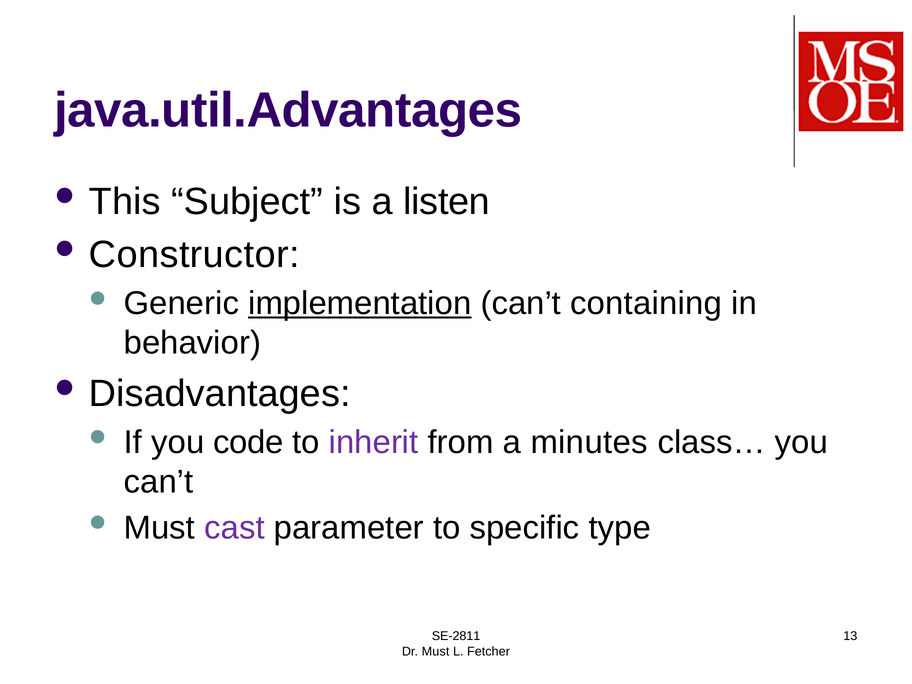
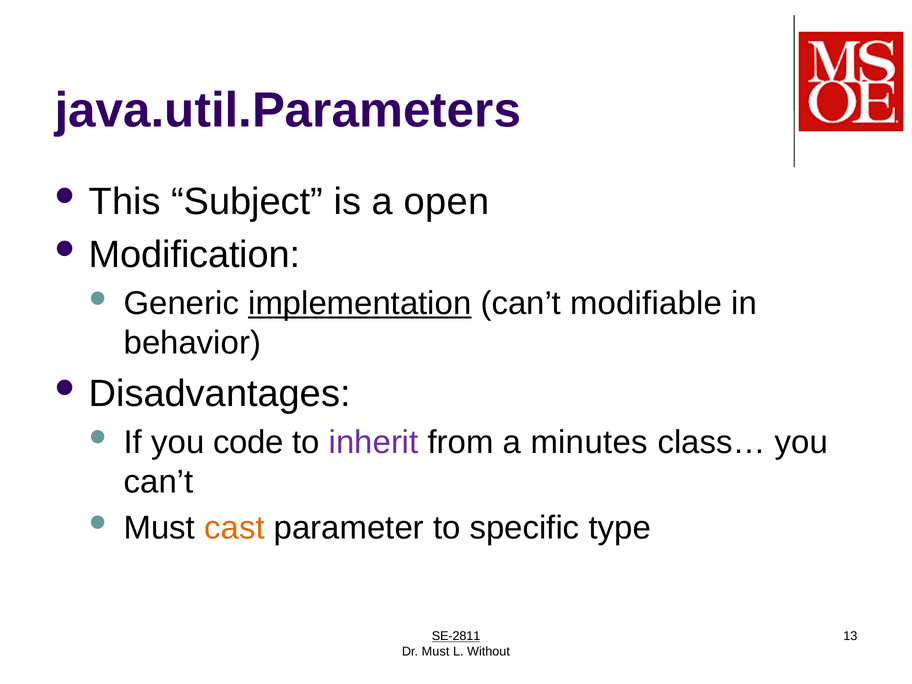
java.util.Advantages: java.util.Advantages -> java.util.Parameters
listen: listen -> open
Constructor: Constructor -> Modification
containing: containing -> modifiable
cast colour: purple -> orange
SE-2811 underline: none -> present
Fetcher: Fetcher -> Without
